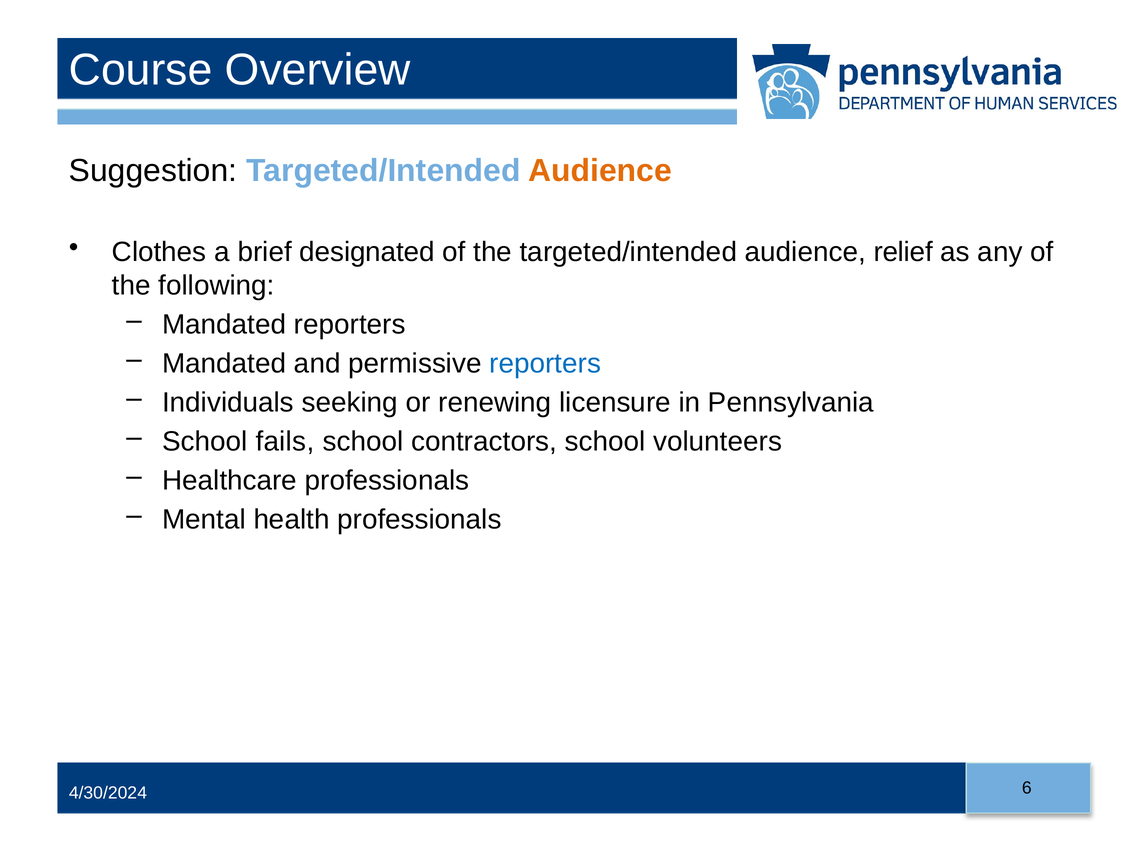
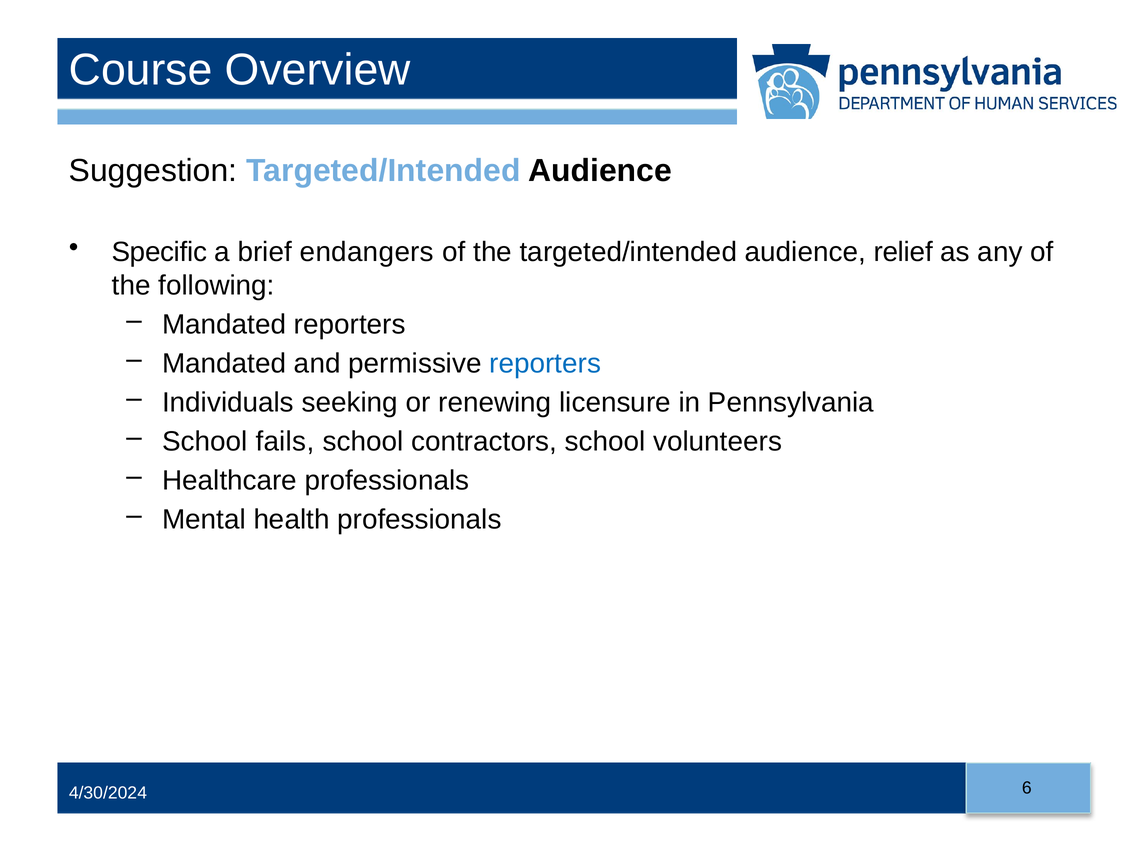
Audience at (600, 171) colour: orange -> black
Clothes: Clothes -> Specific
designated: designated -> endangers
